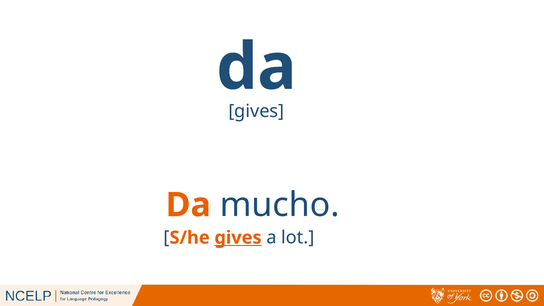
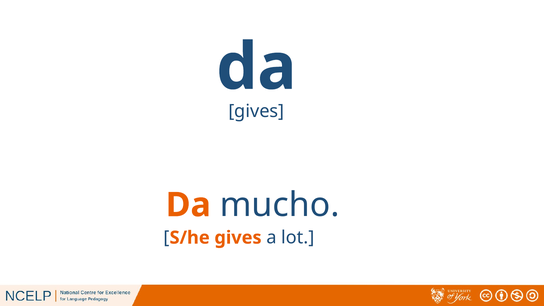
gives at (238, 238) underline: present -> none
